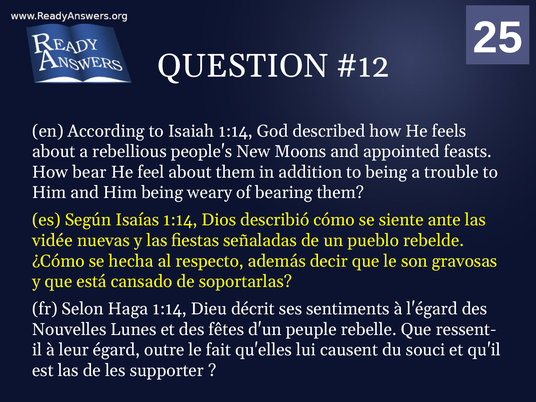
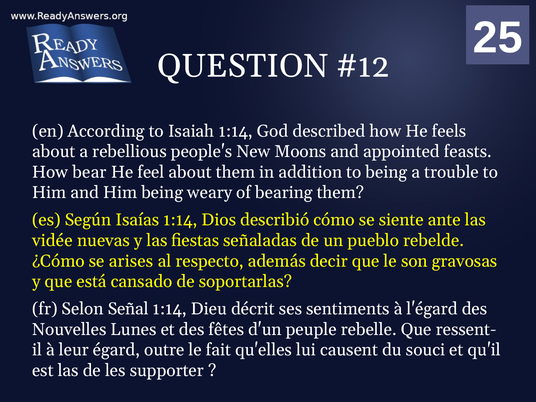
hecha: hecha -> arises
Haga: Haga -> Señal
